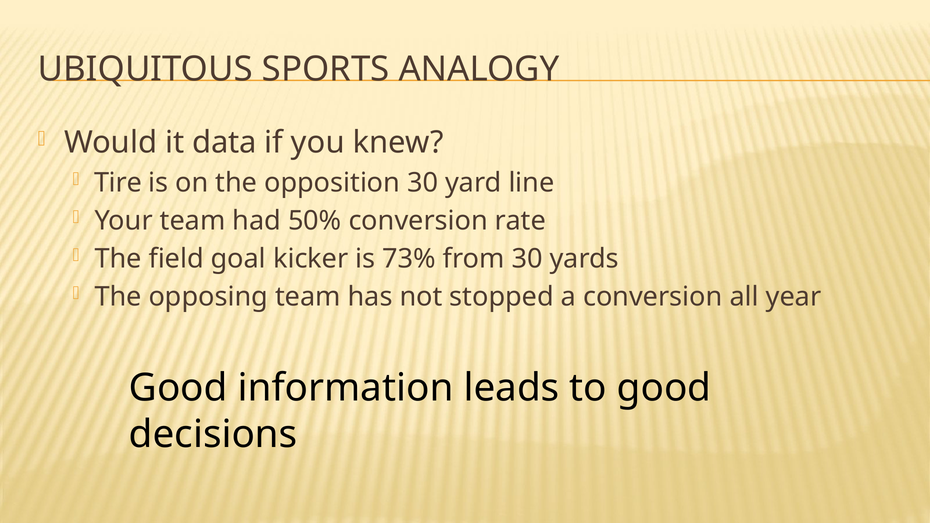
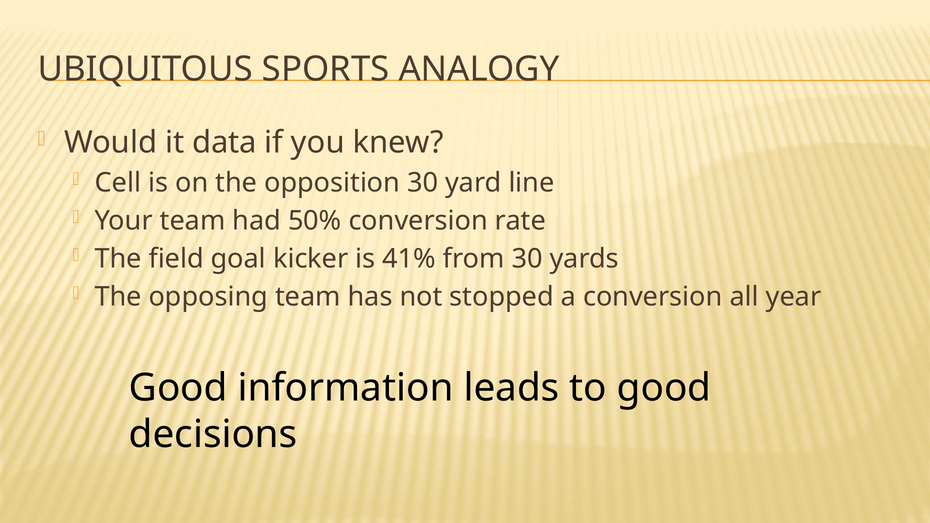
Tire: Tire -> Cell
73%: 73% -> 41%
